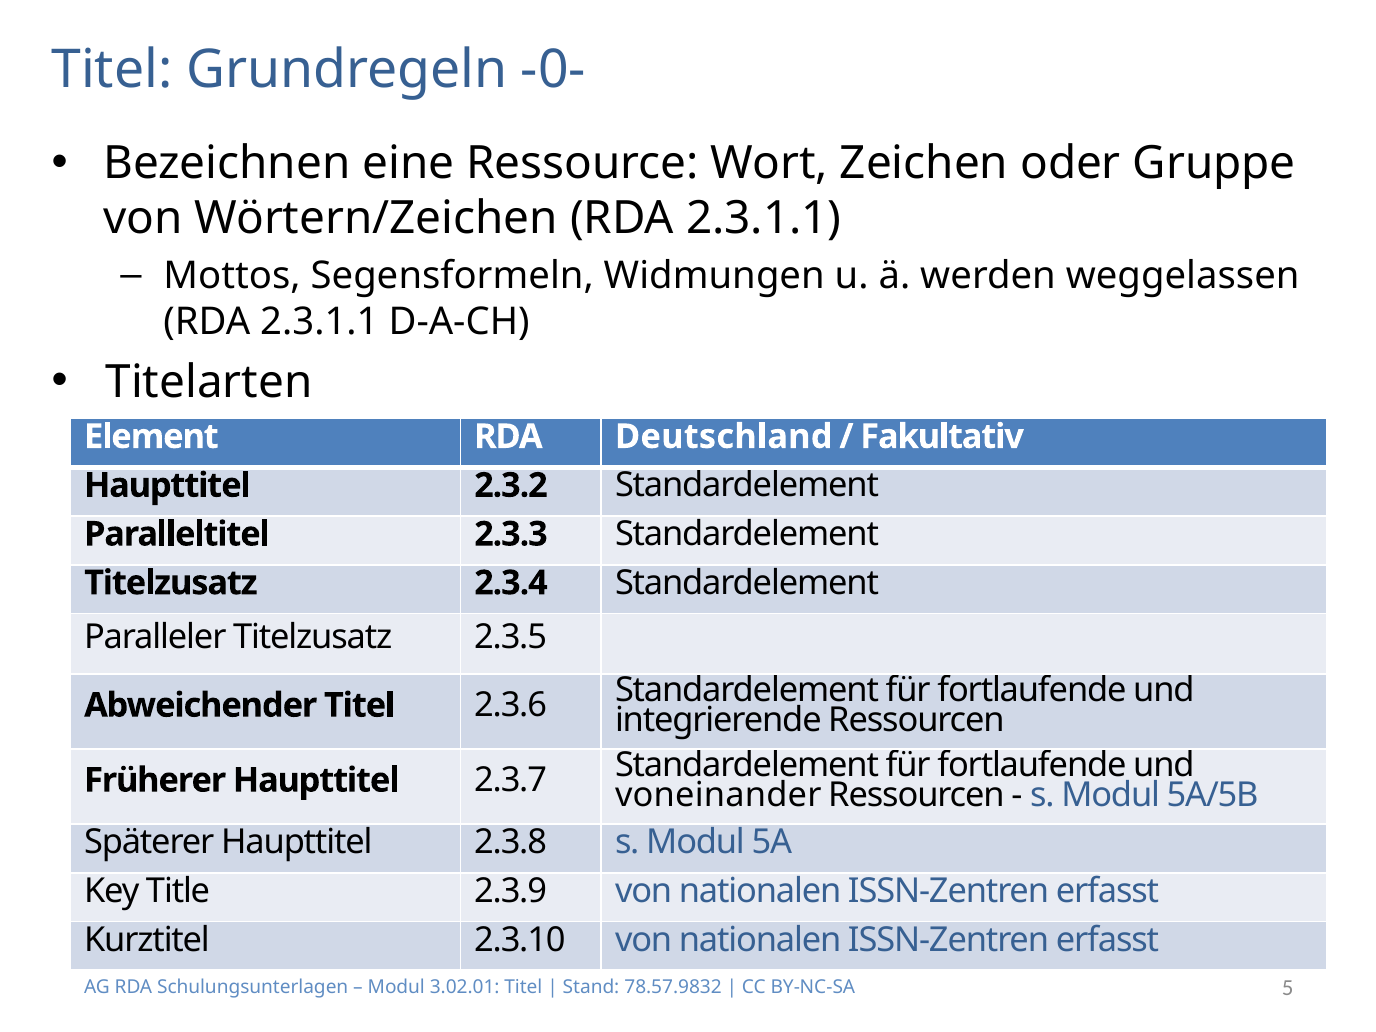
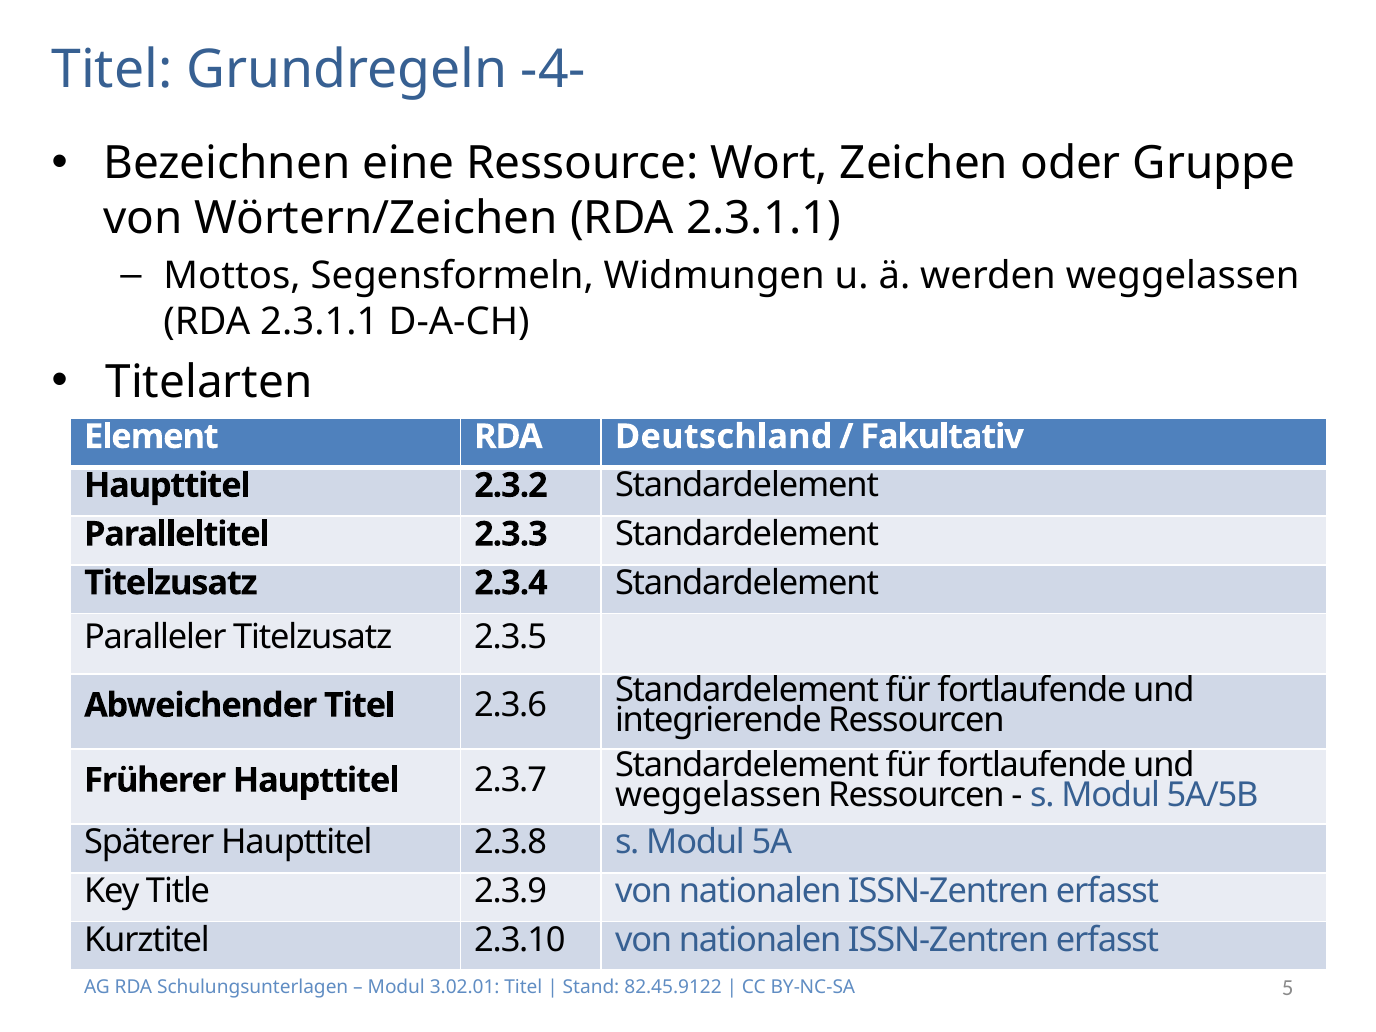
-0-: -0- -> -4-
voneinander at (718, 796): voneinander -> weggelassen
78.57.9832: 78.57.9832 -> 82.45.9122
